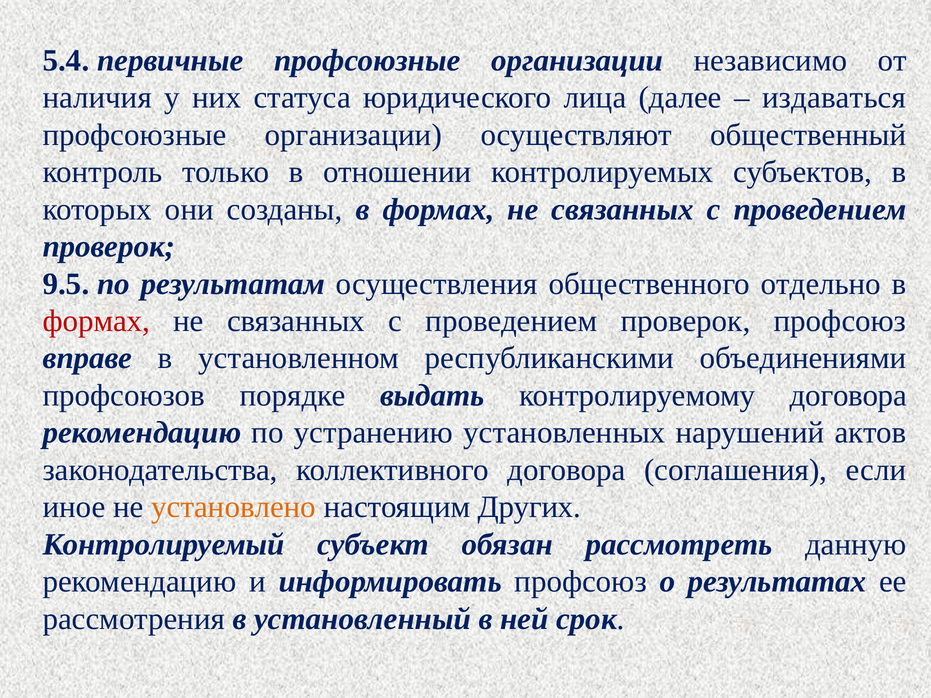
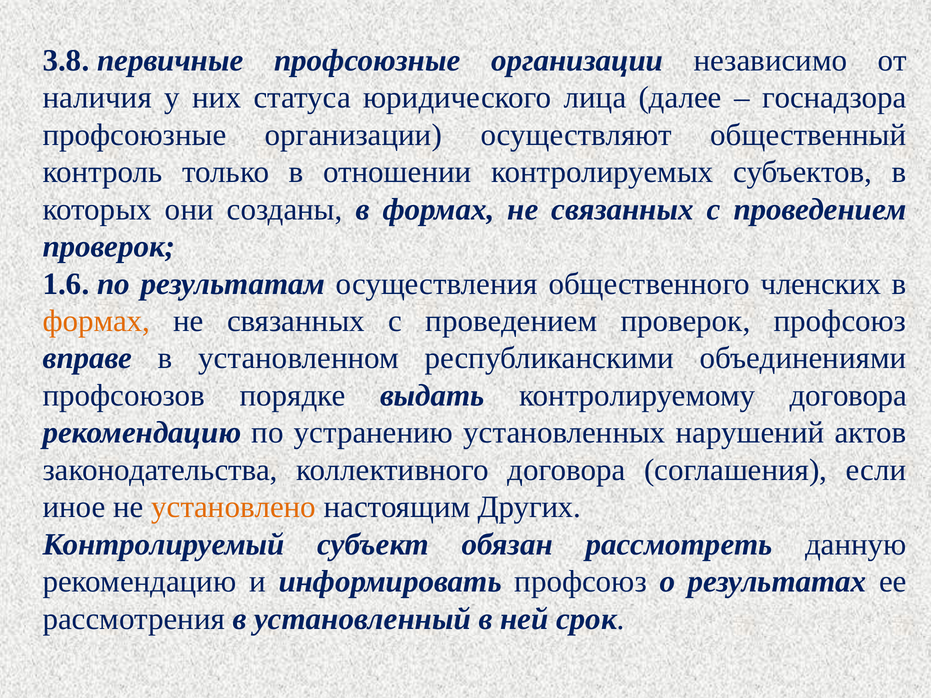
5.4: 5.4 -> 3.8
издаваться: издаваться -> госнадзора
9.5: 9.5 -> 1.6
отдельно: отдельно -> членских
формах at (96, 321) colour: red -> orange
